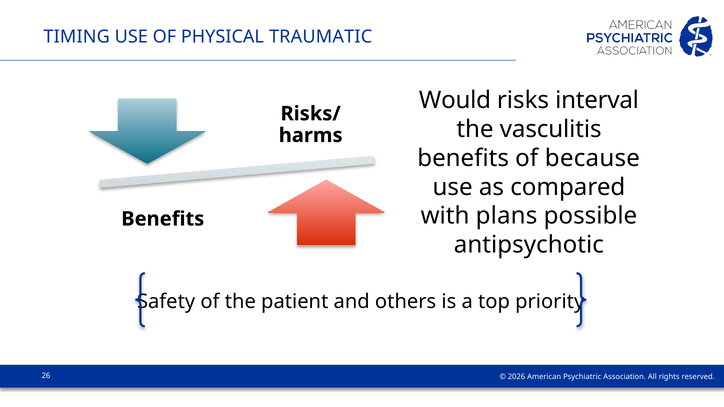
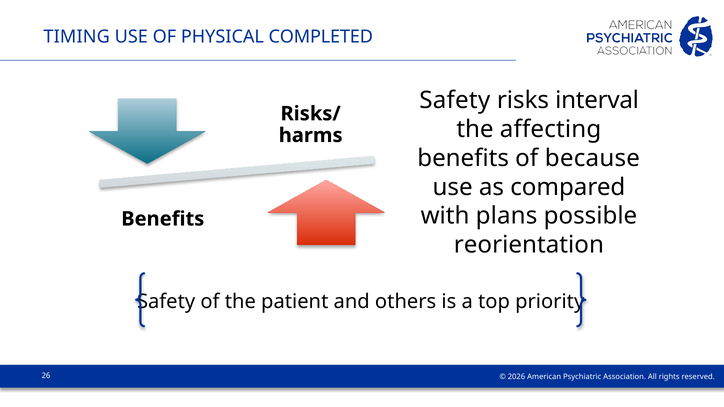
TRAUMATIC: TRAUMATIC -> COMPLETED
Would at (455, 100): Would -> Safety
vasculitis: vasculitis -> affecting
antipsychotic: antipsychotic -> reorientation
